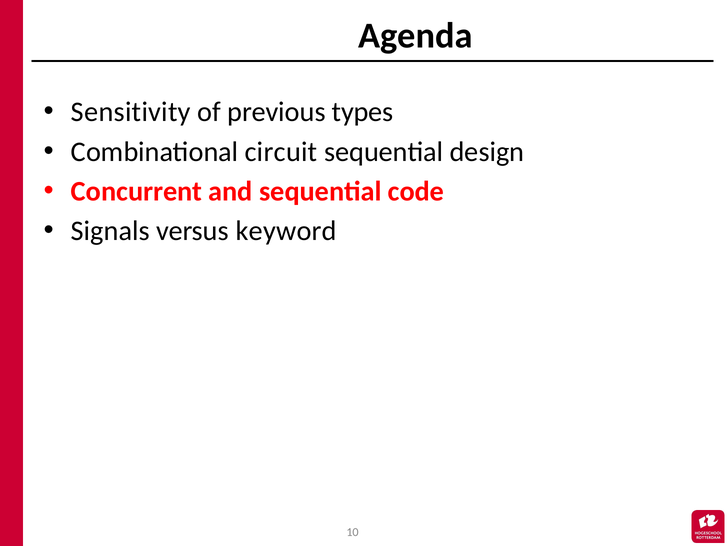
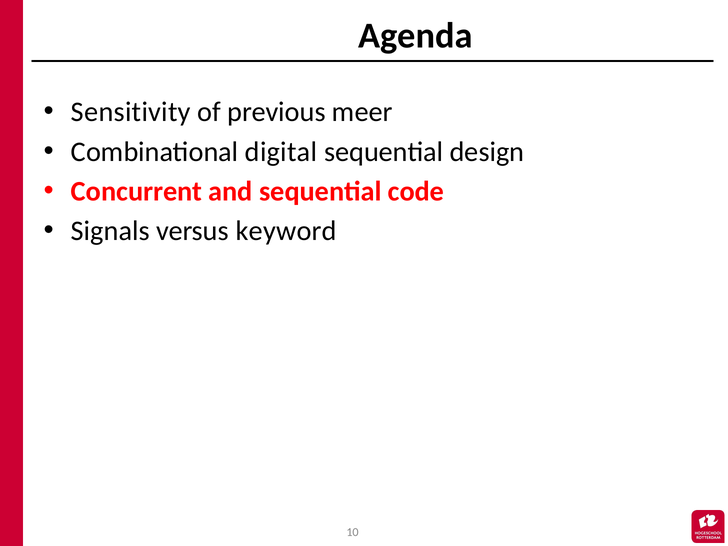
types: types -> meer
circuit: circuit -> digital
